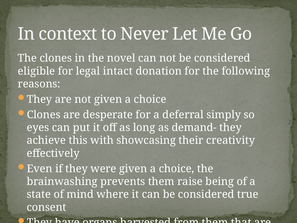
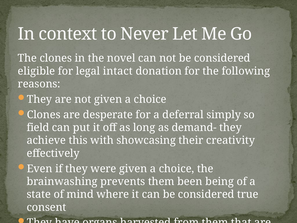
eyes: eyes -> field
raise: raise -> been
